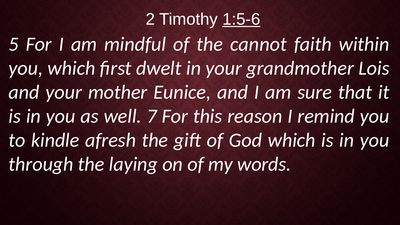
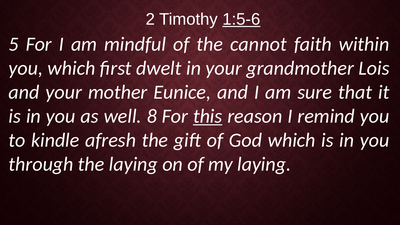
7: 7 -> 8
this underline: none -> present
my words: words -> laying
